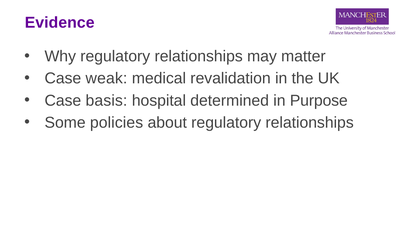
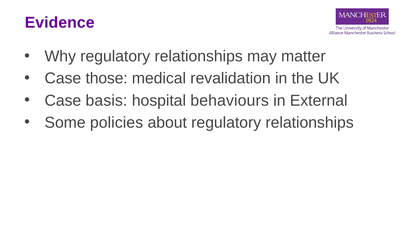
weak: weak -> those
determined: determined -> behaviours
Purpose: Purpose -> External
